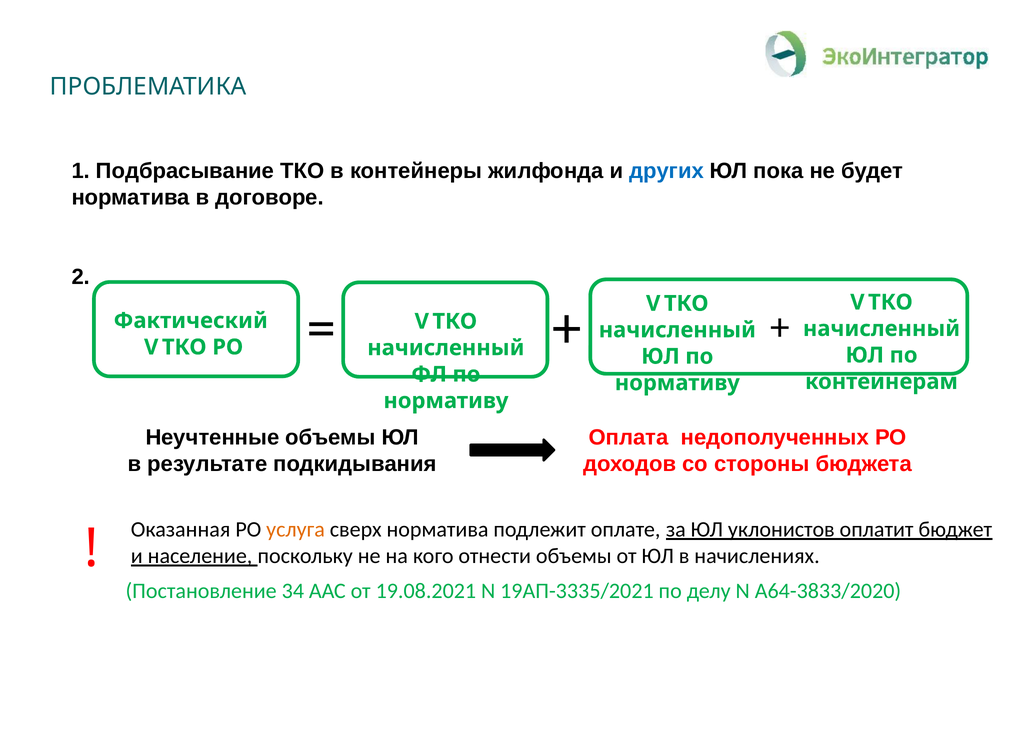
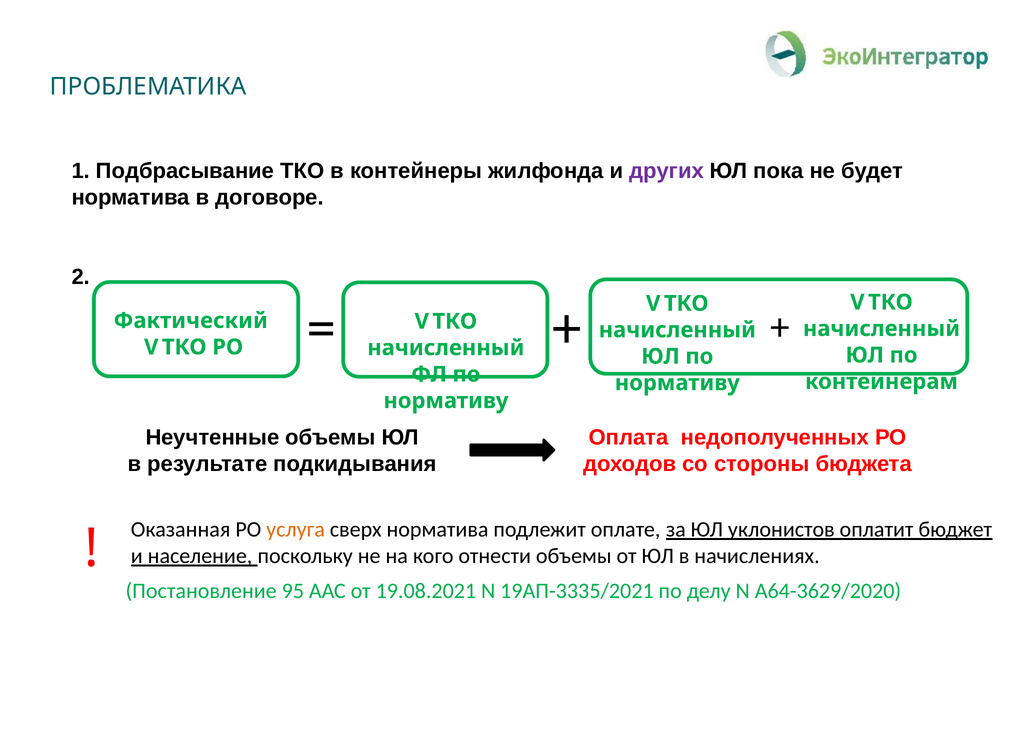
других colour: blue -> purple
34: 34 -> 95
А64-3833/2020: А64-3833/2020 -> А64-3629/2020
